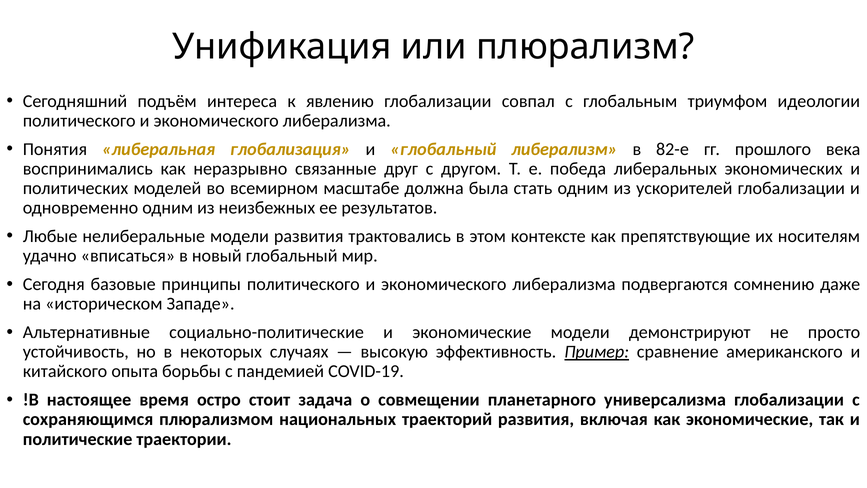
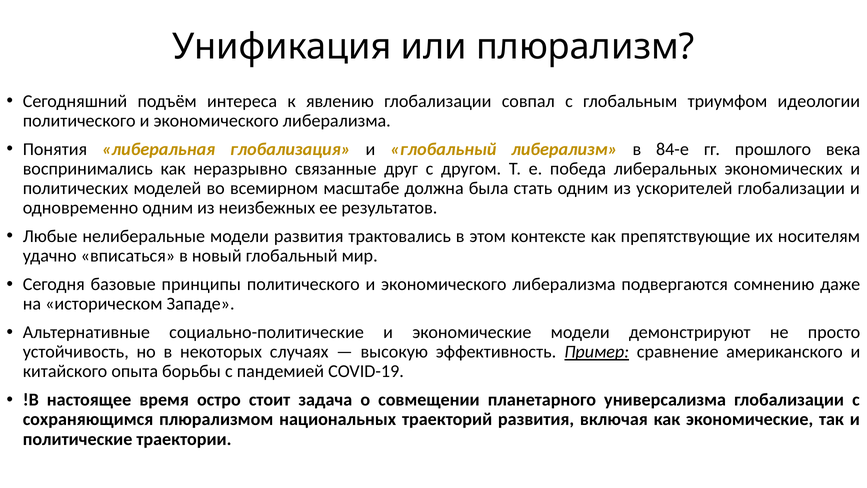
82-е: 82-е -> 84-е
